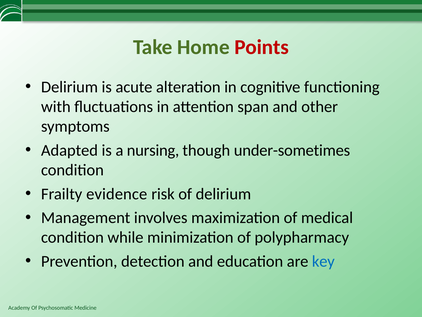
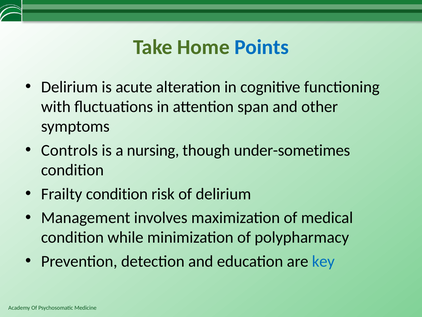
Points colour: red -> blue
Adapted: Adapted -> Controls
Frailty evidence: evidence -> condition
